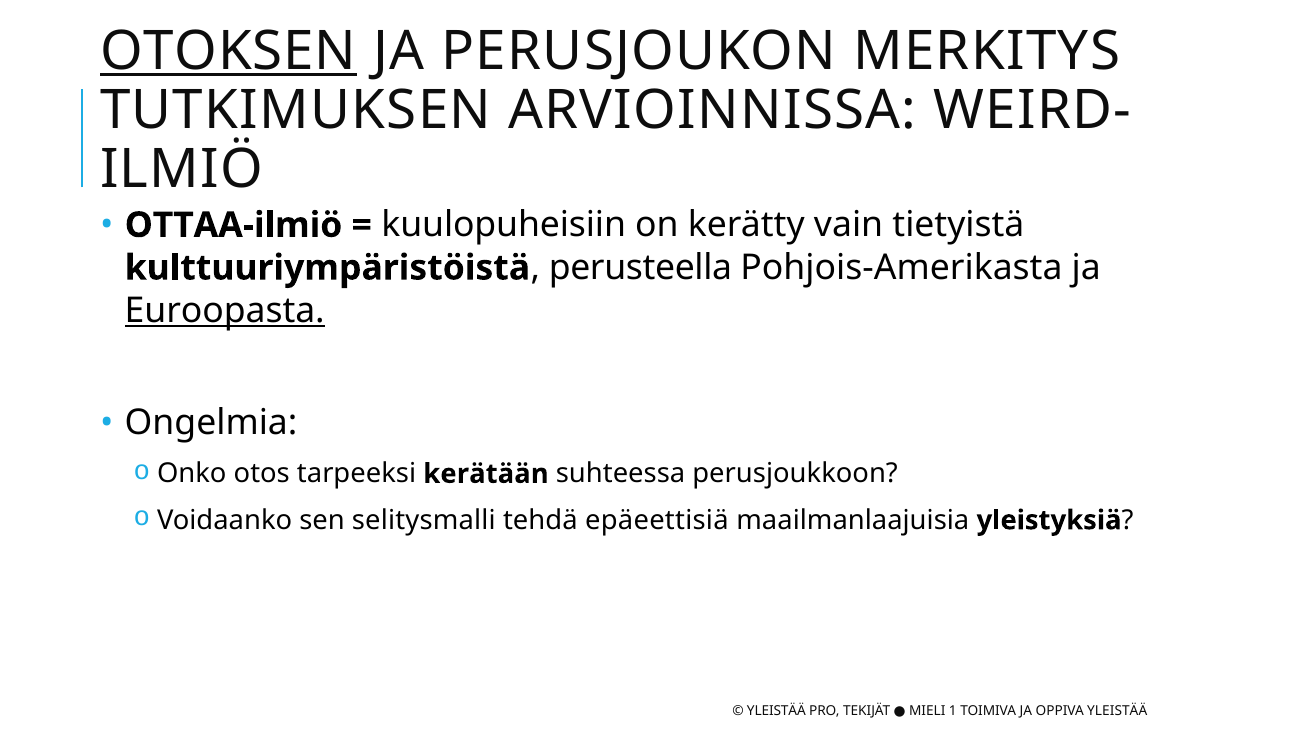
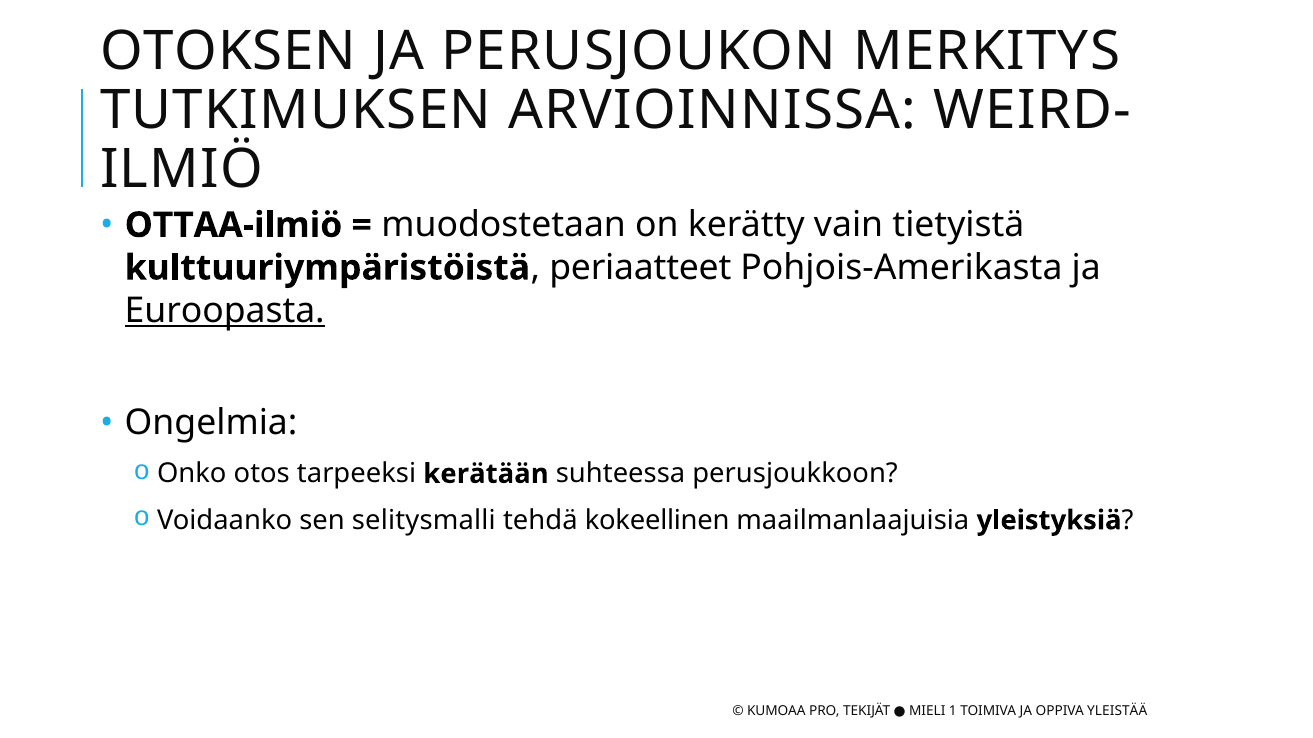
OTOKSEN underline: present -> none
kuulopuheisiin: kuulopuheisiin -> muodostetaan
perusteella: perusteella -> periaatteet
epäeettisiä: epäeettisiä -> kokeellinen
YLEISTÄÄ at (776, 711): YLEISTÄÄ -> KUMOAA
